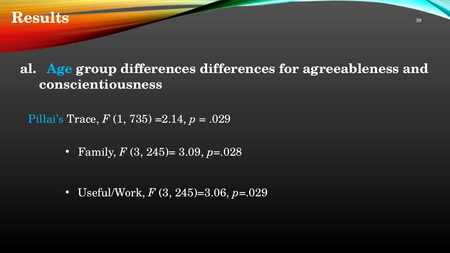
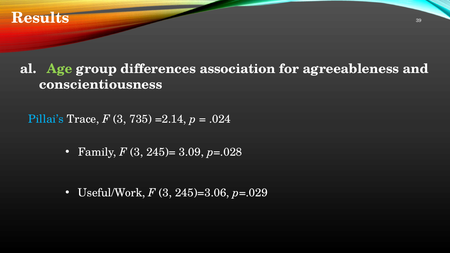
Age colour: light blue -> light green
differences differences: differences -> association
Trace F 1: 1 -> 3
.029: .029 -> .024
